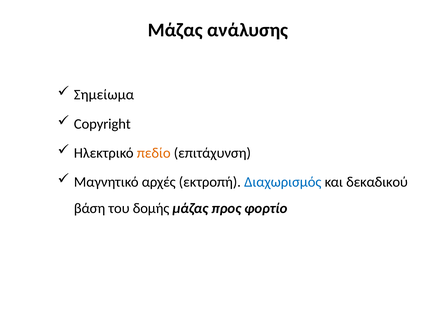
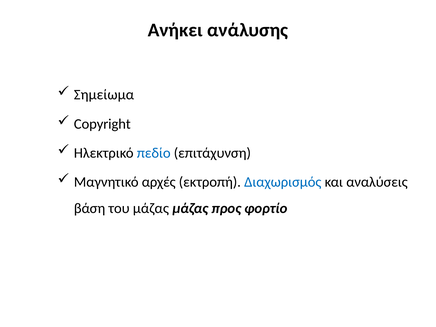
Μάζας at (175, 30): Μάζας -> Ανήκει
πεδίο colour: orange -> blue
δεκαδικού: δεκαδικού -> αναλύσεις
του δομής: δομής -> μάζας
